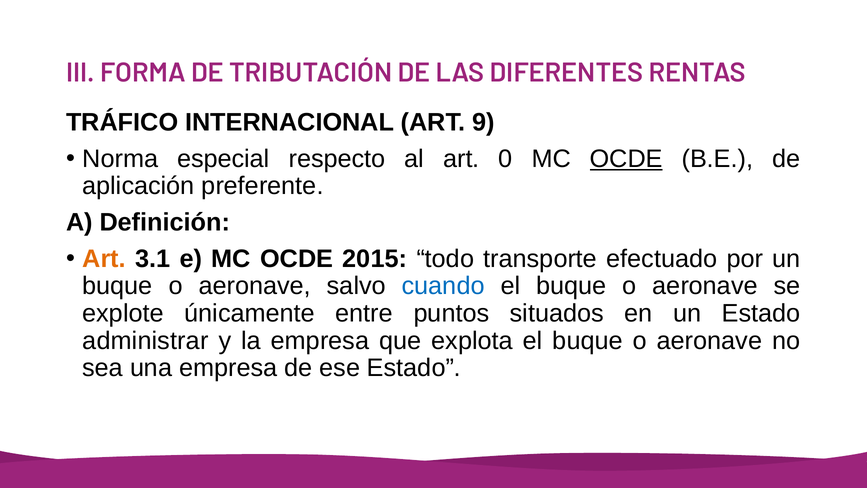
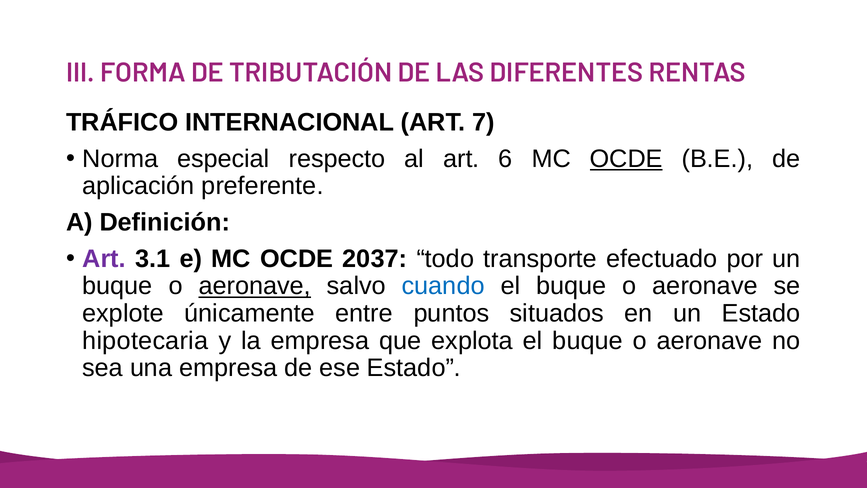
9: 9 -> 7
0: 0 -> 6
Art at (104, 259) colour: orange -> purple
2015: 2015 -> 2037
aeronave at (255, 286) underline: none -> present
administrar: administrar -> hipotecaria
